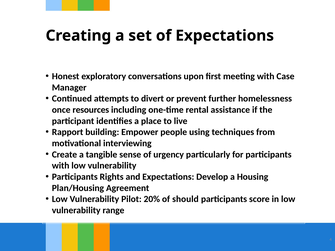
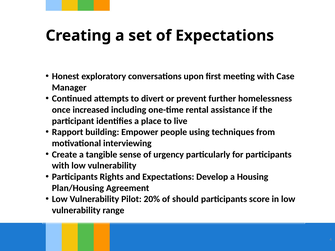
resources: resources -> increased
